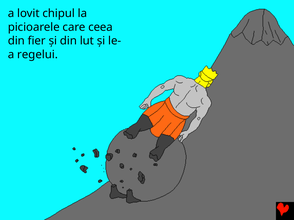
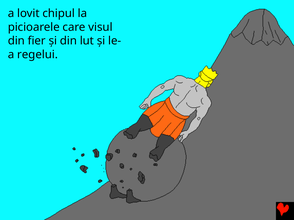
ceea: ceea -> visul
